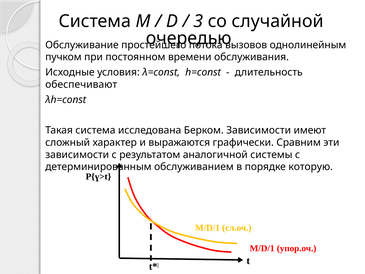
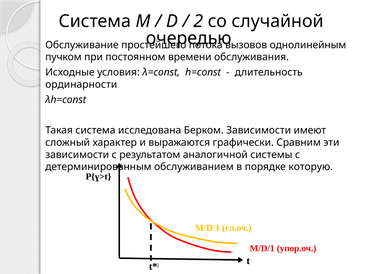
3: 3 -> 2
обеспечивают: обеспечивают -> ординарности
